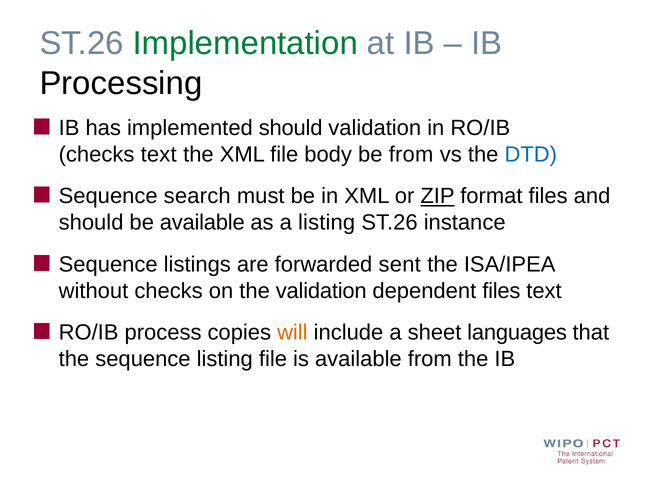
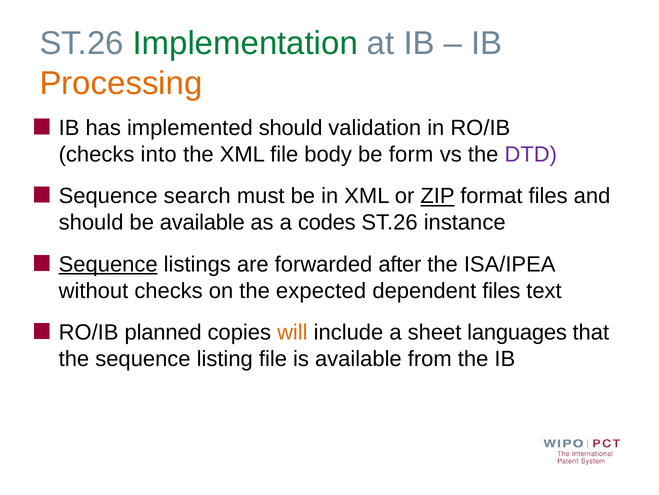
Processing colour: black -> orange
checks text: text -> into
be from: from -> form
DTD colour: blue -> purple
a listing: listing -> codes
Sequence at (108, 264) underline: none -> present
sent: sent -> after
the validation: validation -> expected
process: process -> planned
